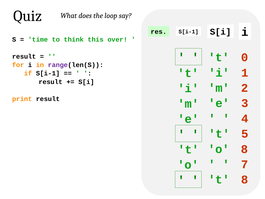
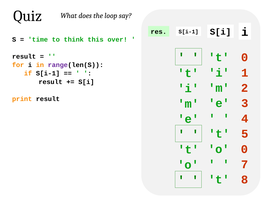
t 8: 8 -> 0
